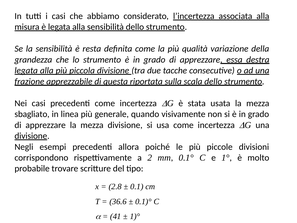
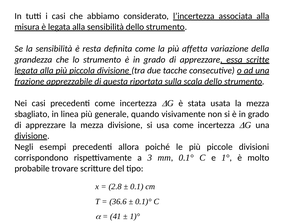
qualità: qualità -> affetta
destra: destra -> scritte
2: 2 -> 3
